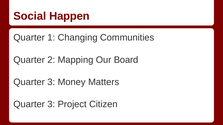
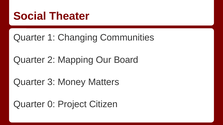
Happen: Happen -> Theater
3 at (51, 105): 3 -> 0
